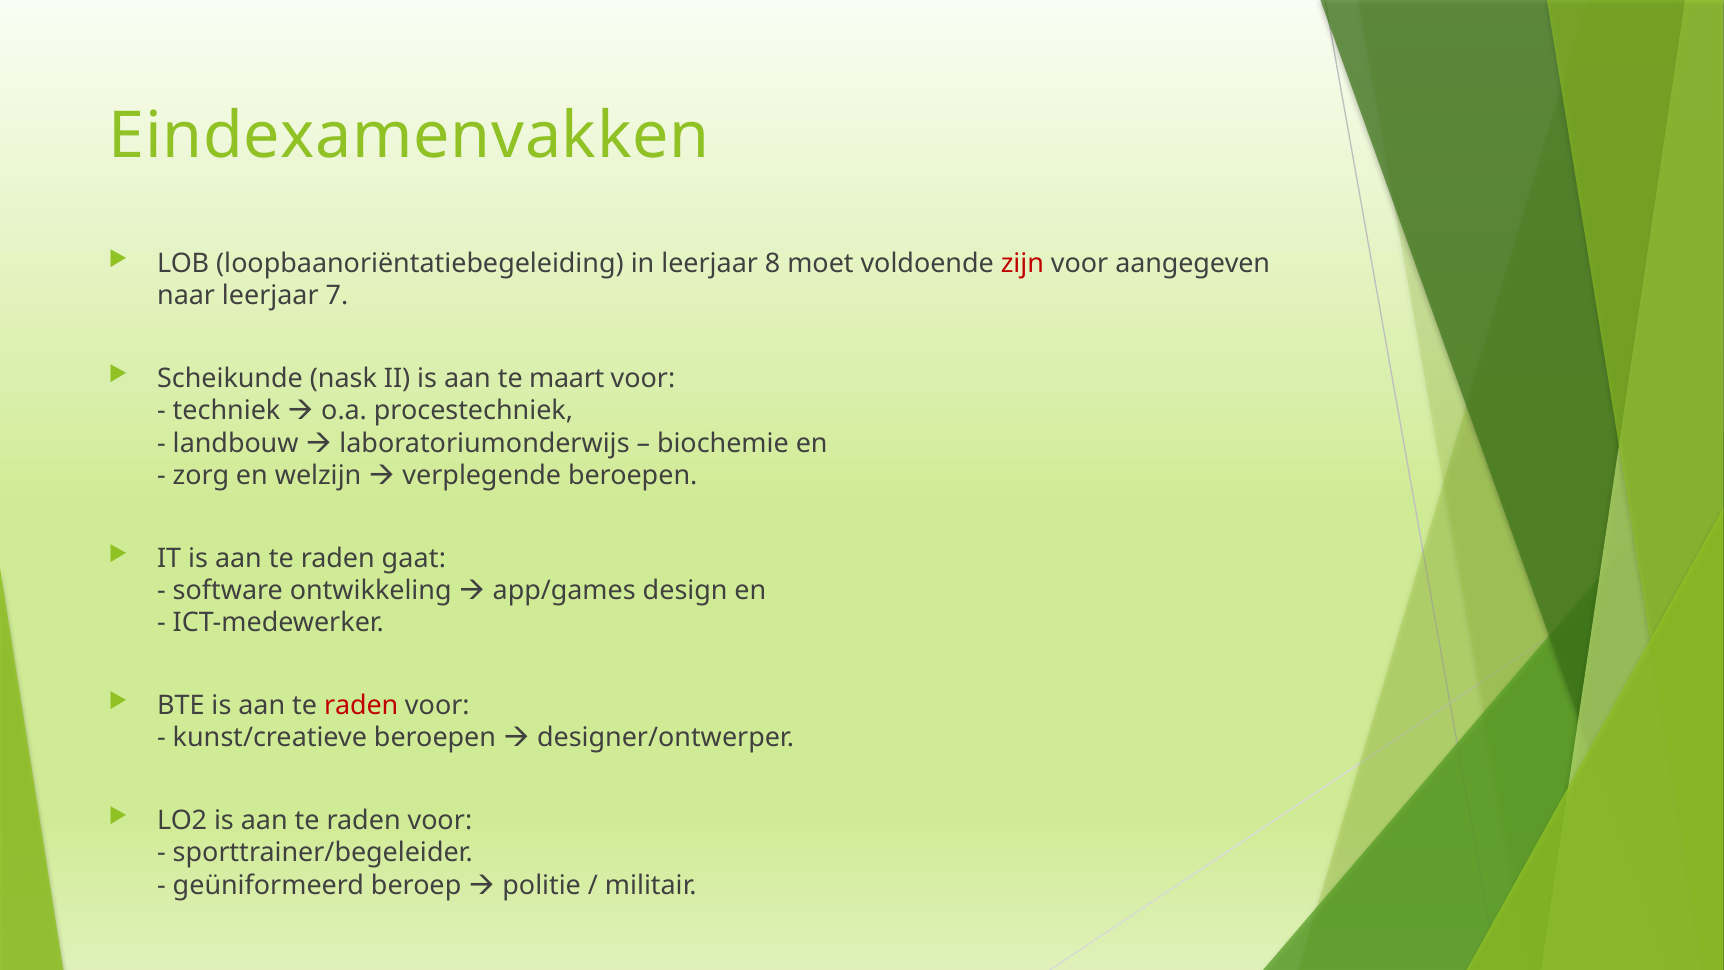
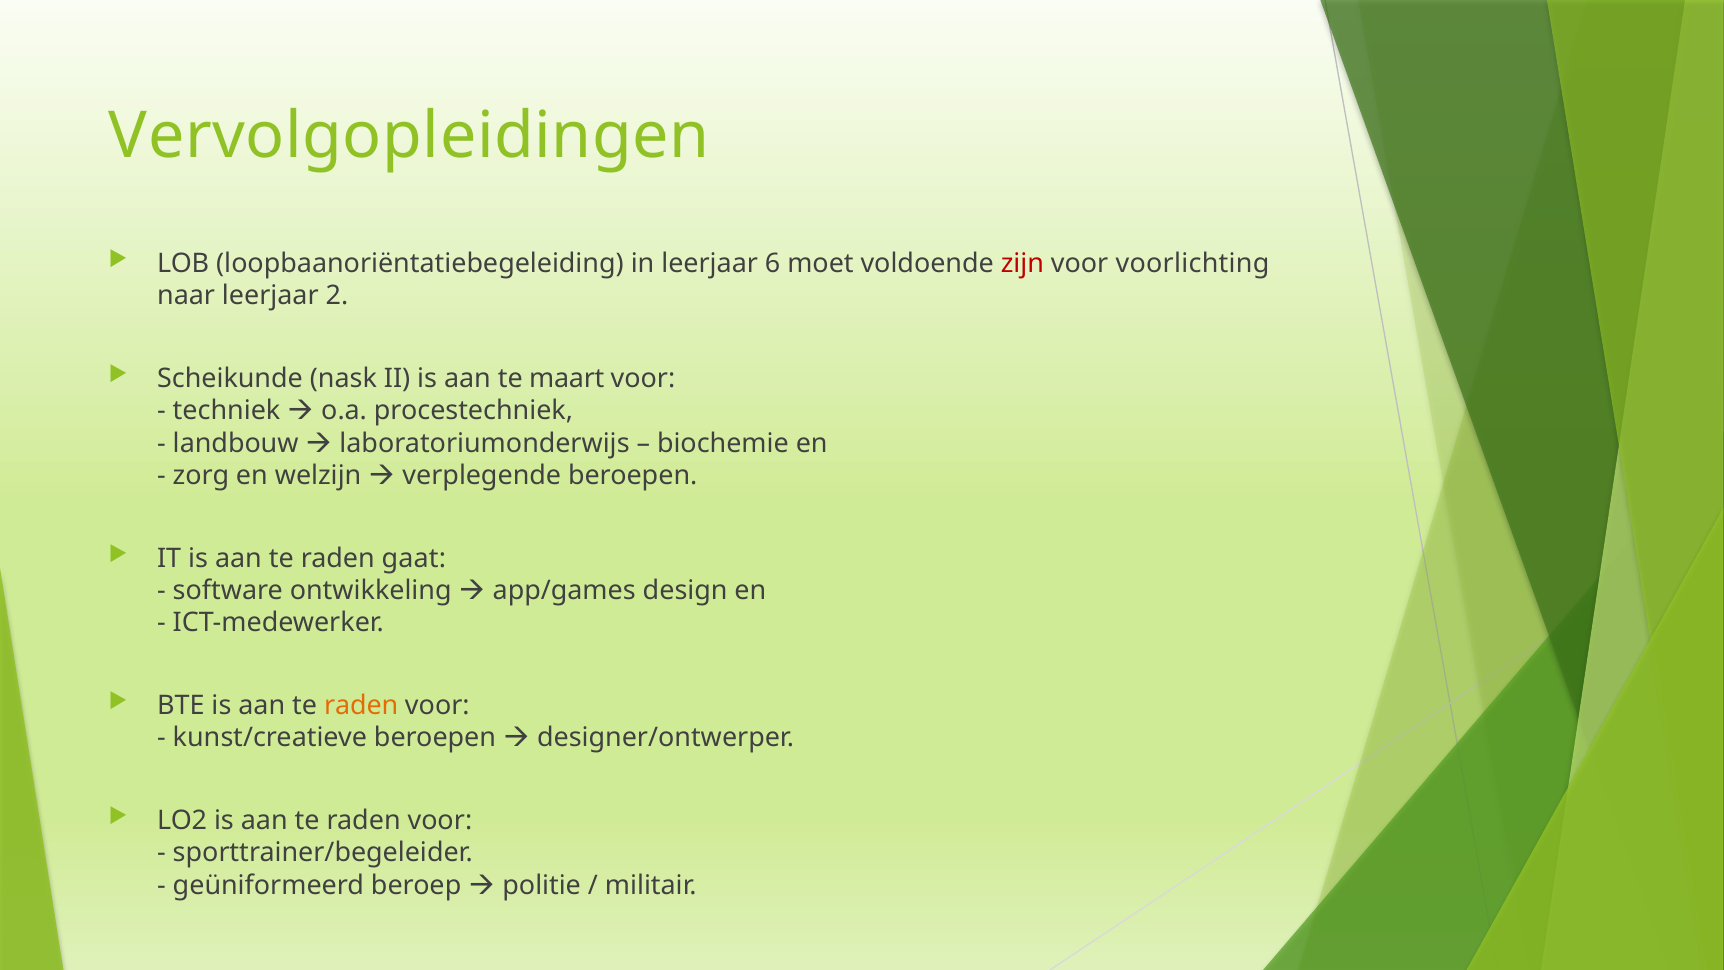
Eindexamenvakken: Eindexamenvakken -> Vervolgopleidingen
8: 8 -> 6
aangegeven: aangegeven -> voorlichting
7: 7 -> 2
raden at (361, 705) colour: red -> orange
